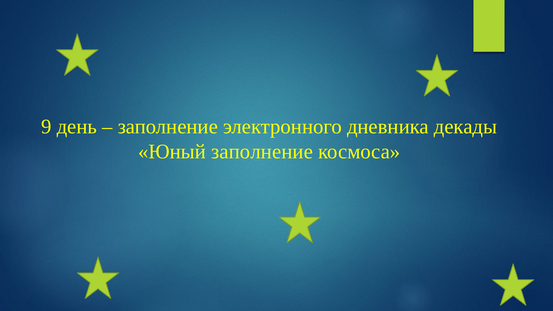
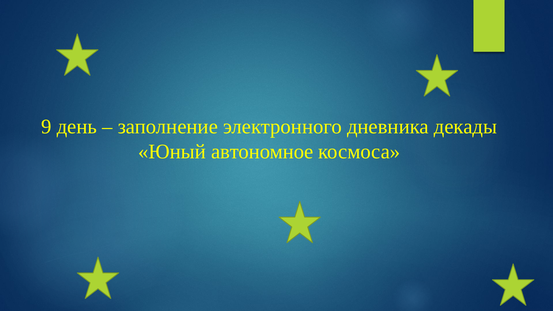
Юный заполнение: заполнение -> автономное
